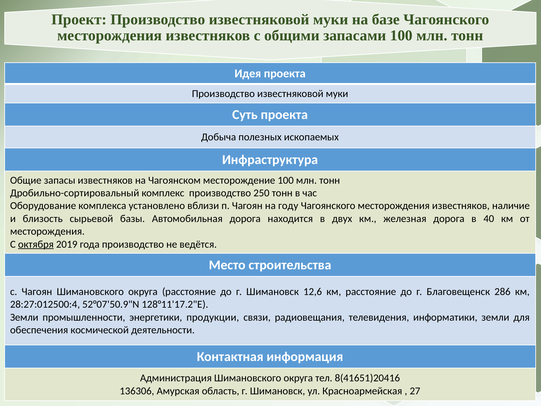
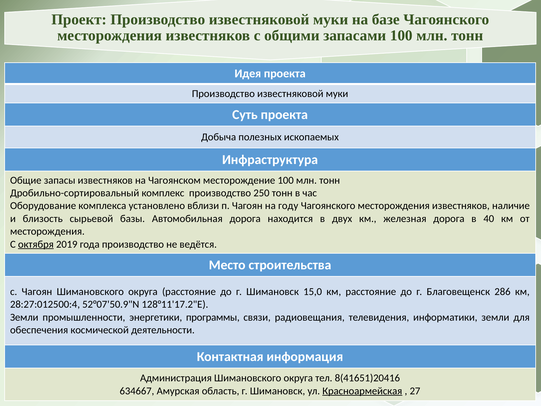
12,6: 12,6 -> 15,0
продукции: продукции -> программы
136306: 136306 -> 634667
Красноармейская underline: none -> present
